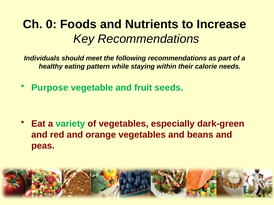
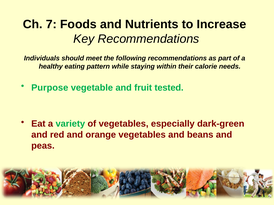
0: 0 -> 7
seeds: seeds -> tested
